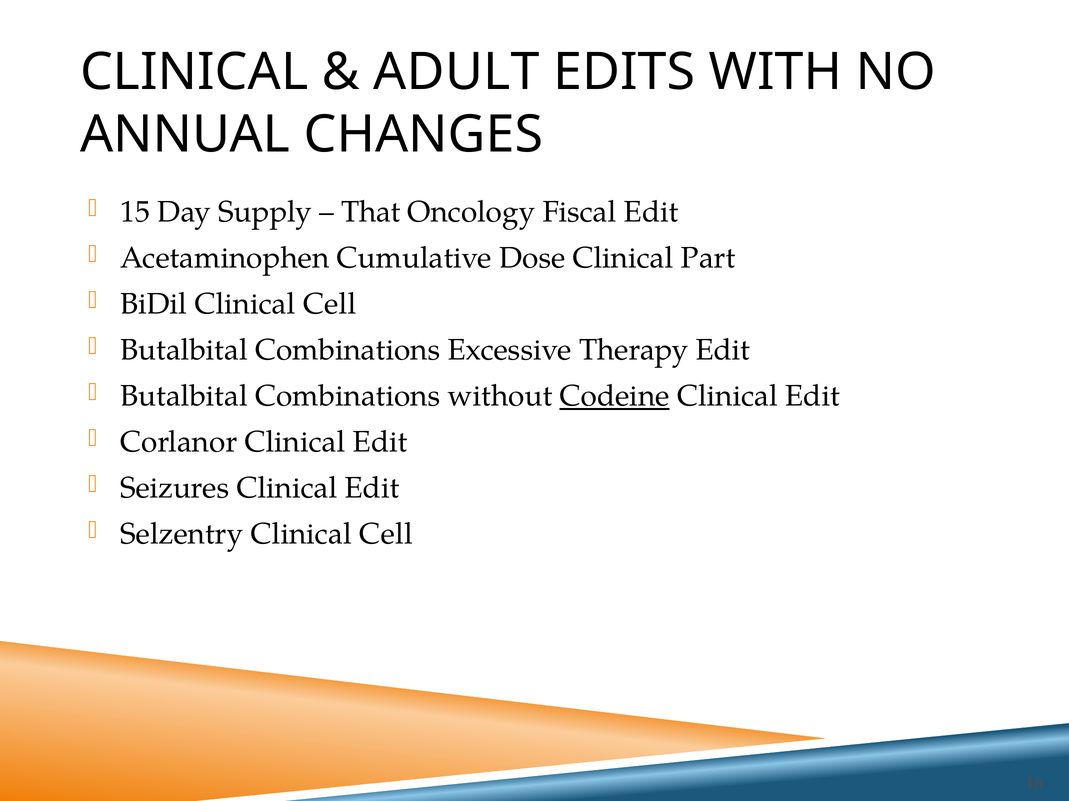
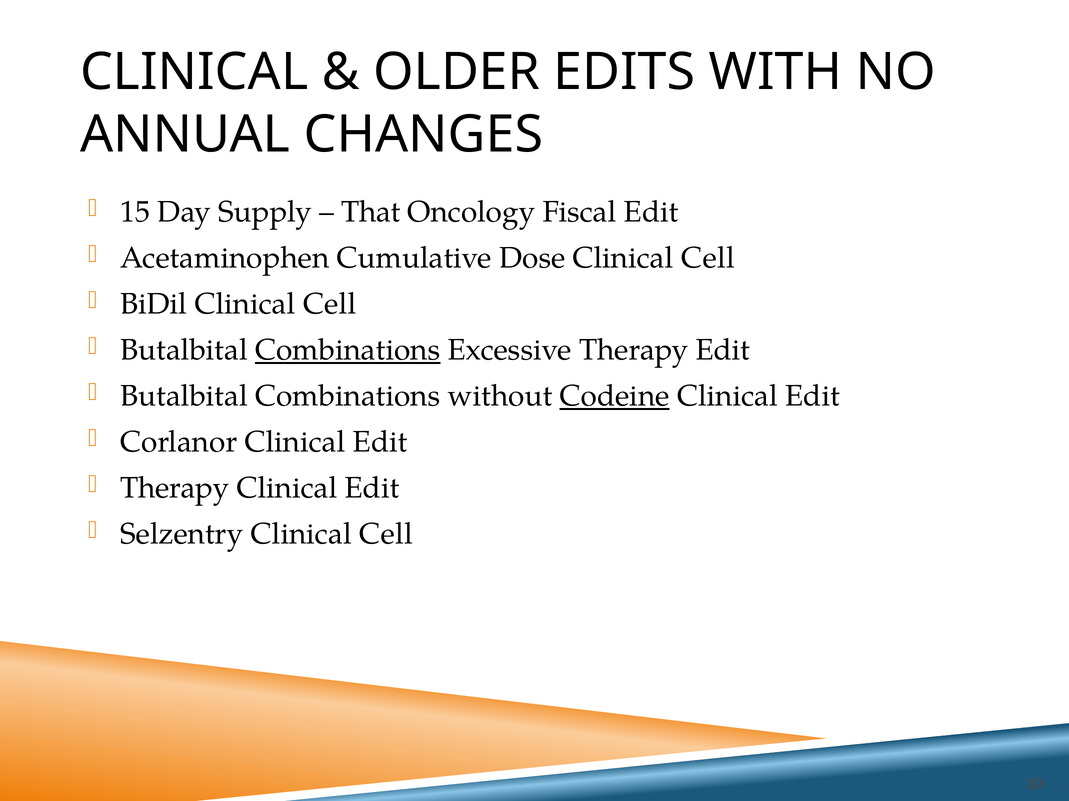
ADULT: ADULT -> OLDER
Dose Clinical Part: Part -> Cell
Combinations at (348, 350) underline: none -> present
Seizures at (175, 489): Seizures -> Therapy
